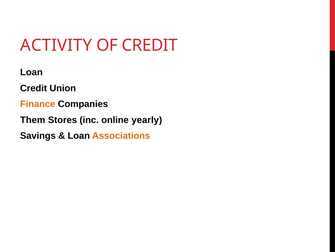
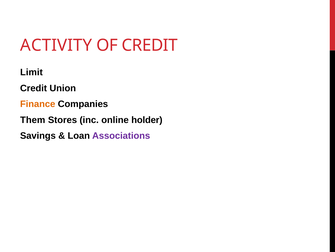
Loan at (31, 72): Loan -> Limit
yearly: yearly -> holder
Associations colour: orange -> purple
